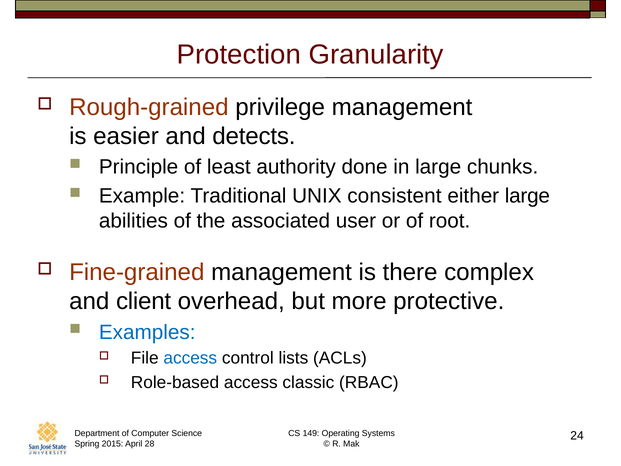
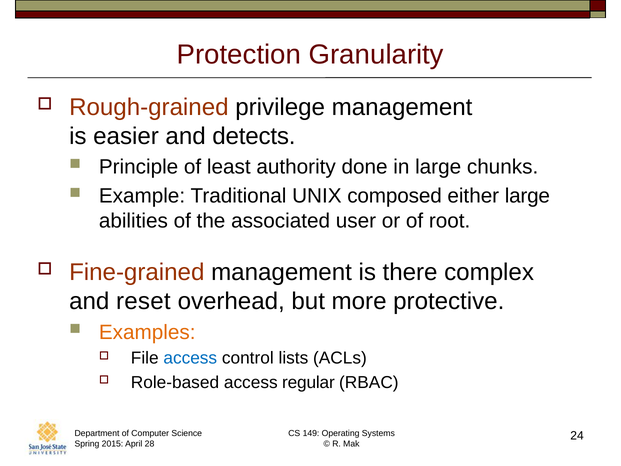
consistent: consistent -> composed
client: client -> reset
Examples colour: blue -> orange
classic: classic -> regular
